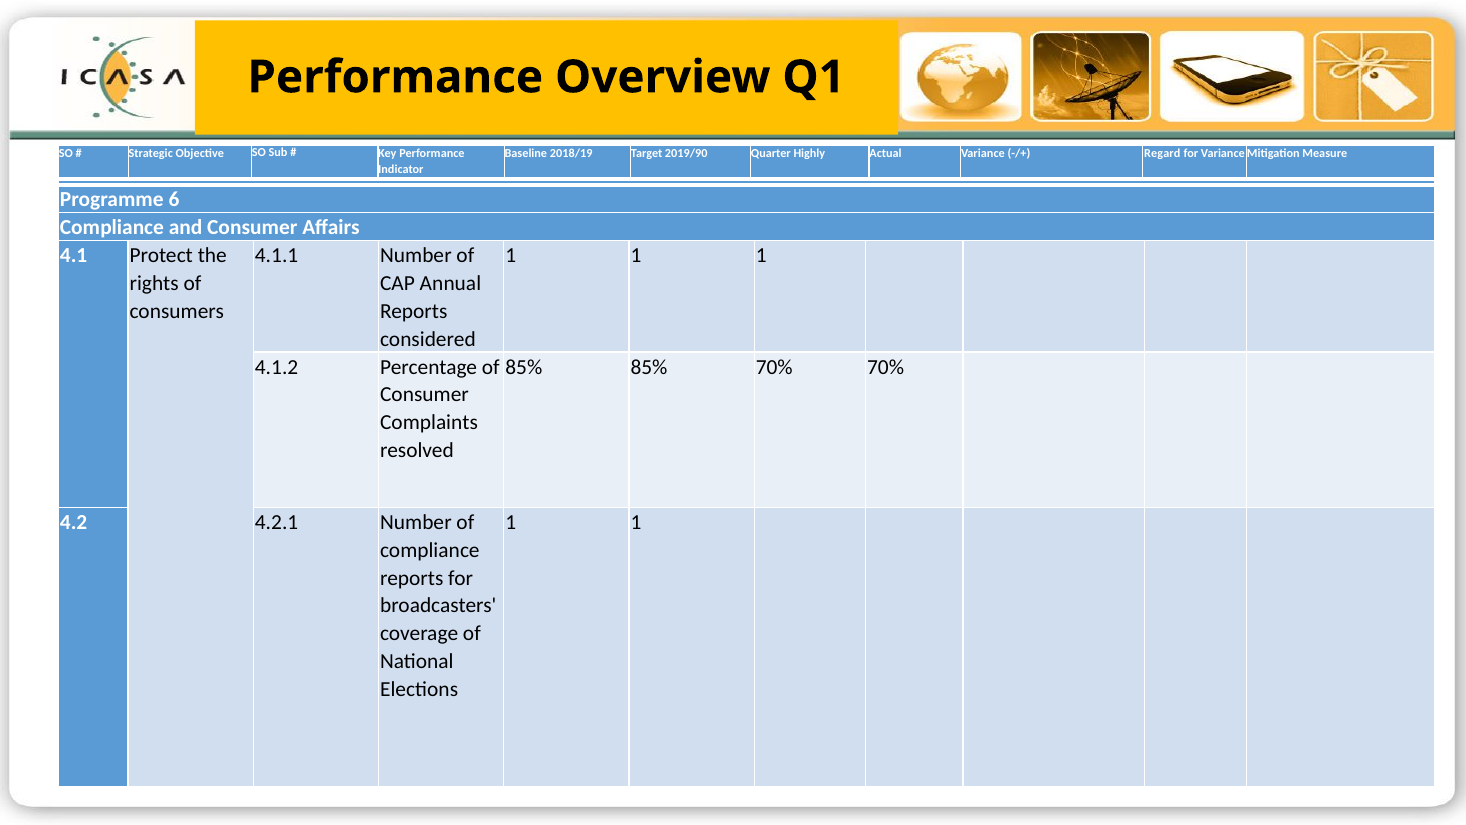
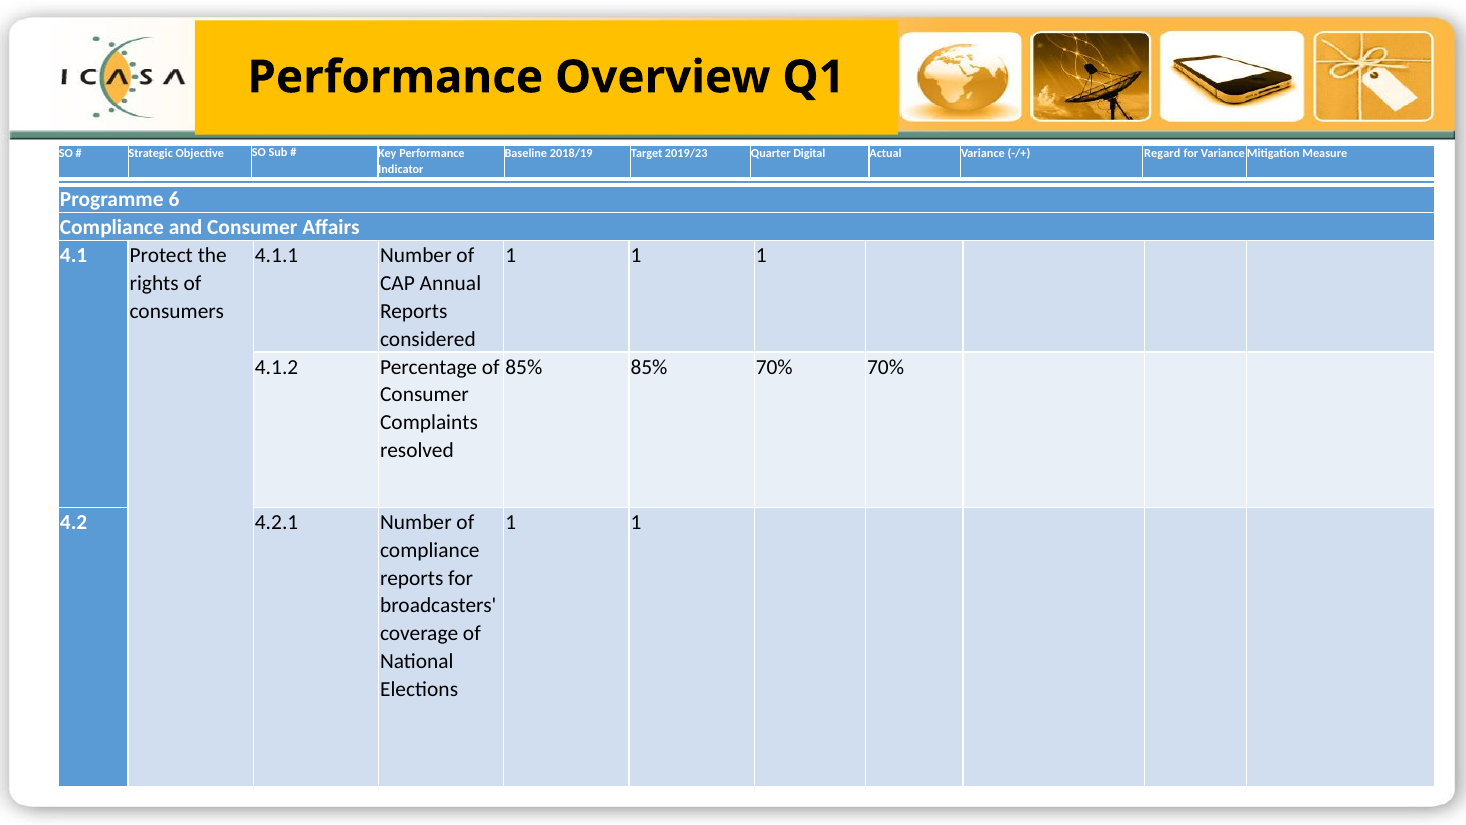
2019/90: 2019/90 -> 2019/23
Highly: Highly -> Digital
